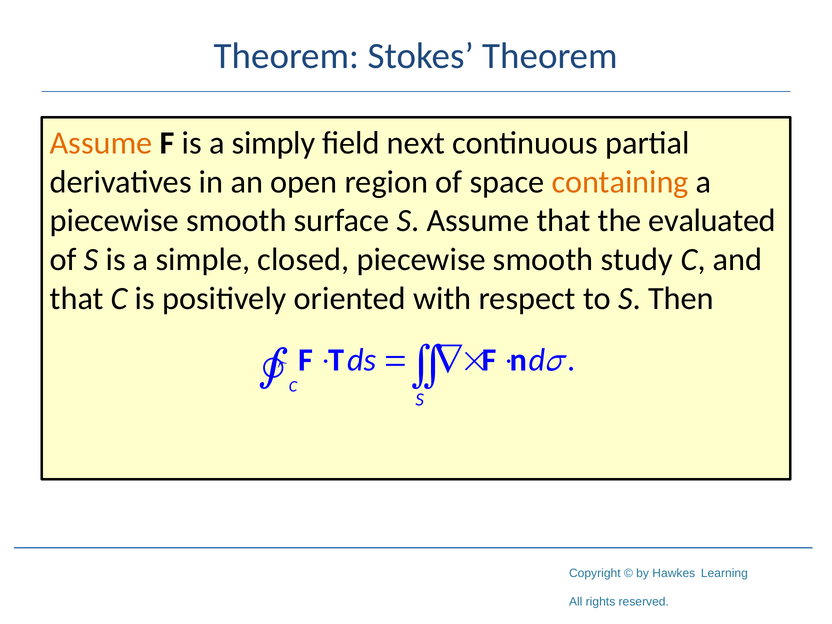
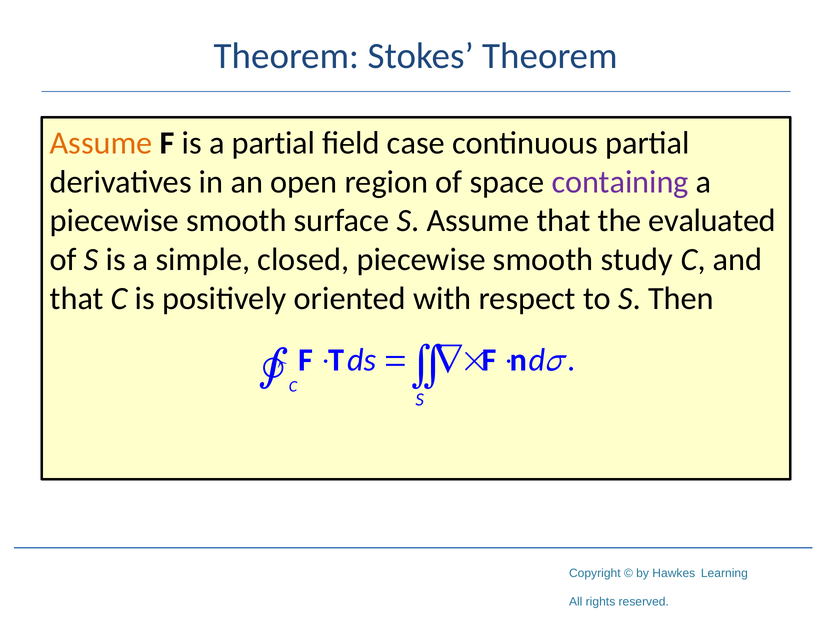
a simply: simply -> partial
next: next -> case
containing colour: orange -> purple
